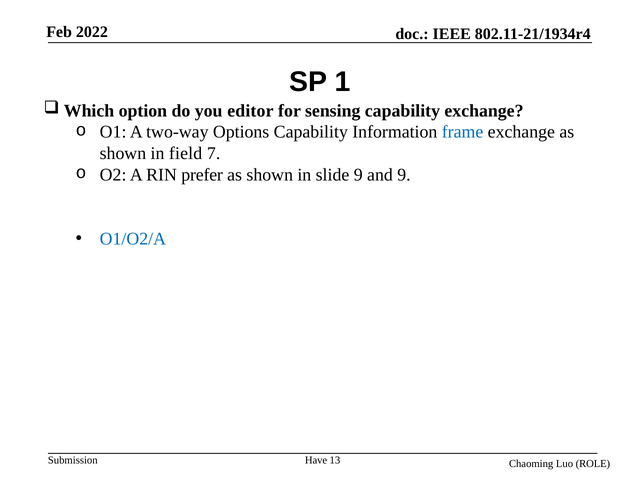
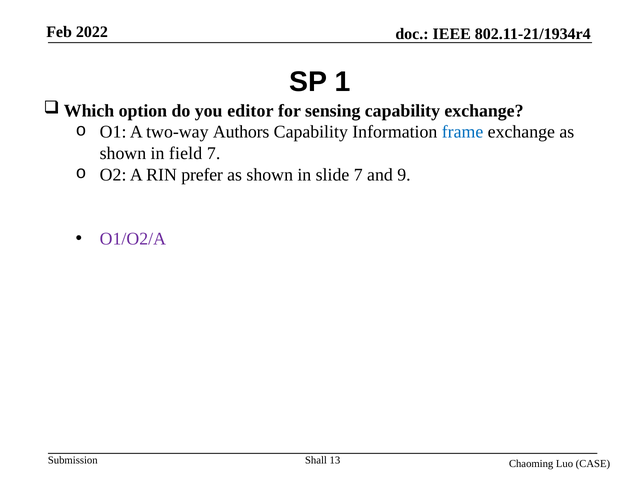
Options: Options -> Authors
slide 9: 9 -> 7
O1/O2/A colour: blue -> purple
Have: Have -> Shall
ROLE: ROLE -> CASE
